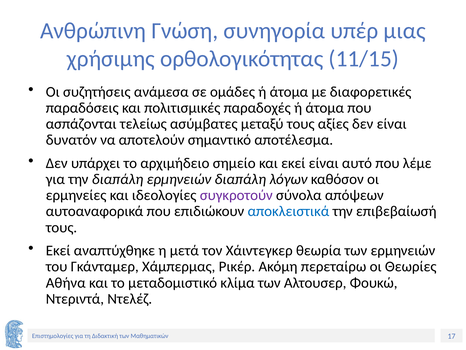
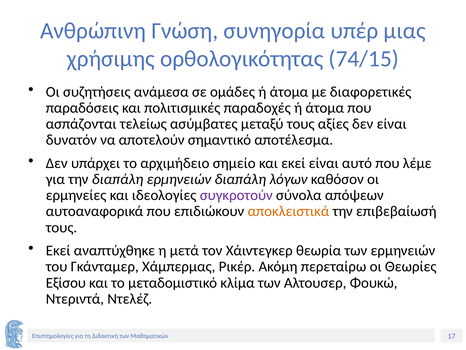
11/15: 11/15 -> 74/15
αποκλειστικά colour: blue -> orange
Αθήνα: Αθήνα -> Εξίσου
